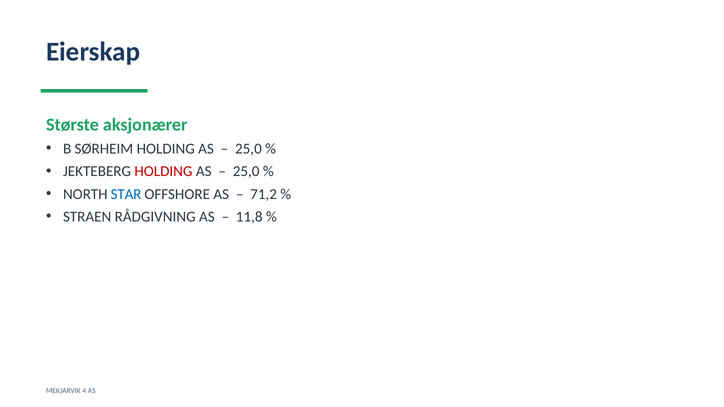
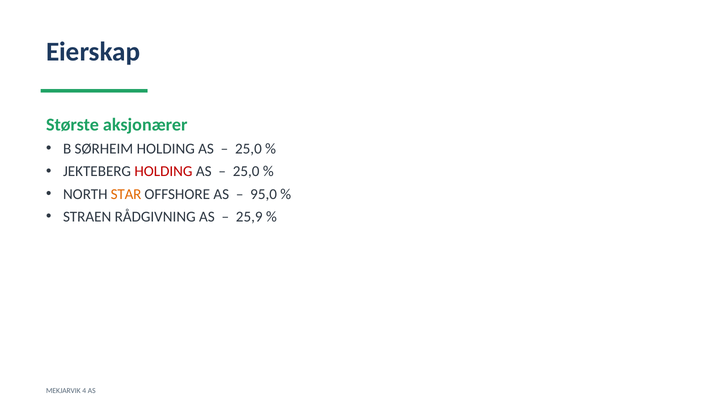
STAR colour: blue -> orange
71,2: 71,2 -> 95,0
11,8: 11,8 -> 25,9
